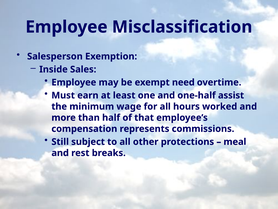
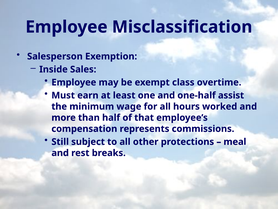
need: need -> class
